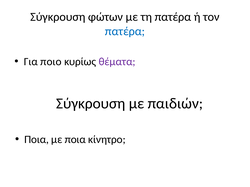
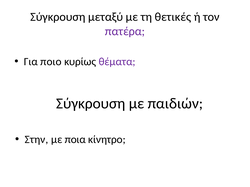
φώτων: φώτων -> μεταξύ
τη πατέρα: πατέρα -> θετικές
πατέρα at (125, 31) colour: blue -> purple
Ποια at (37, 140): Ποια -> Στην
